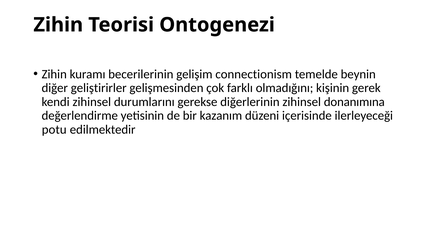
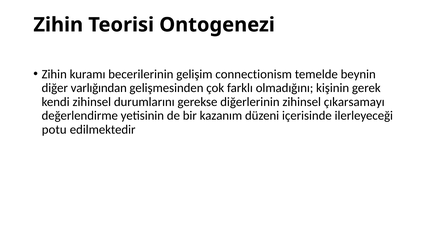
geliştirirler: geliştirirler -> varlığından
donanımına: donanımına -> çıkarsamayı
